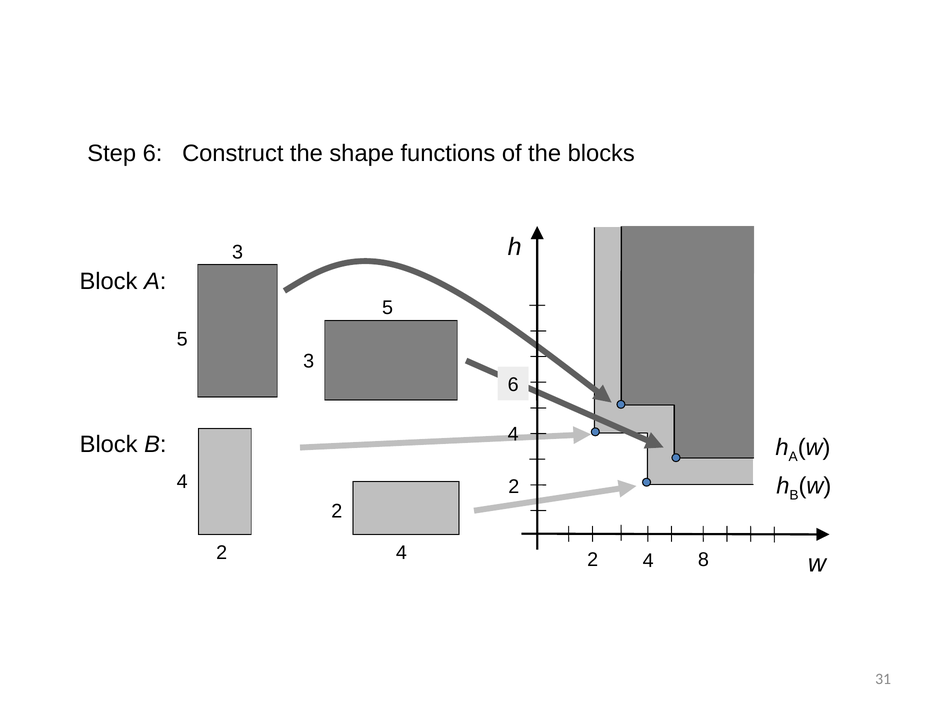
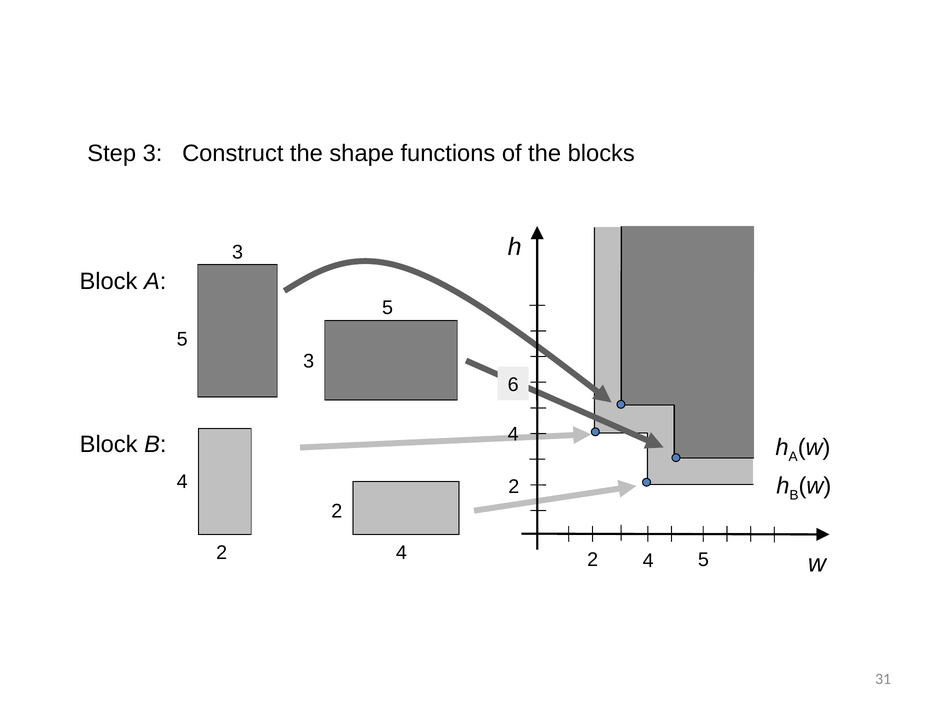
Step 6: 6 -> 3
2 8: 8 -> 5
